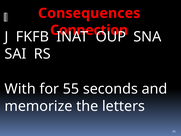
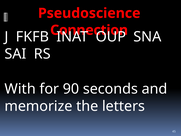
Consequences: Consequences -> Pseudoscience
55: 55 -> 90
